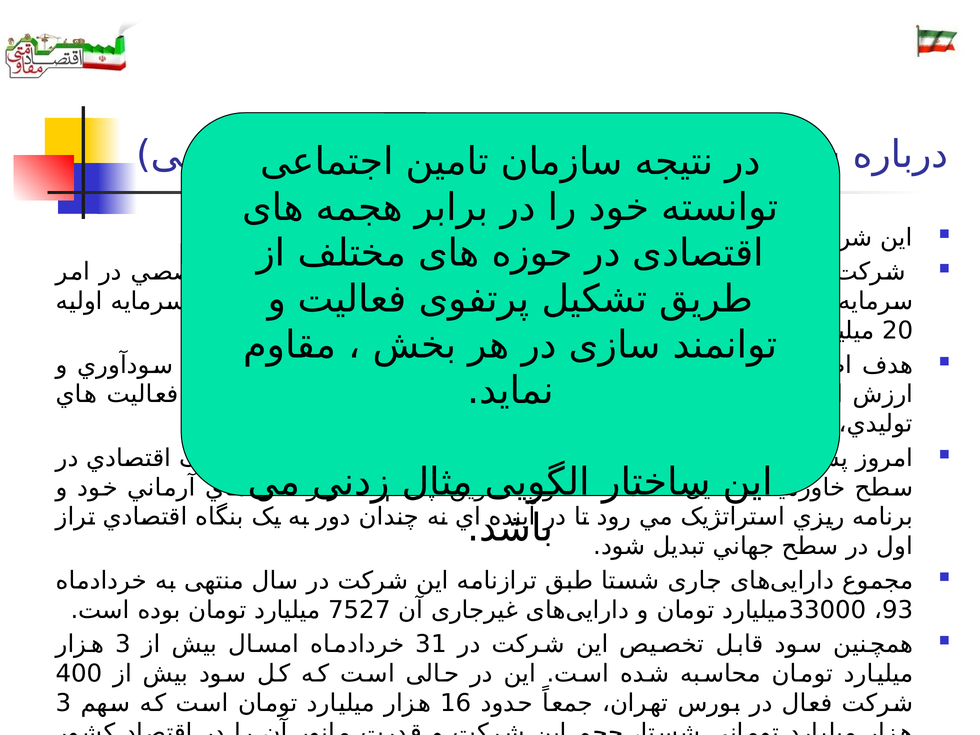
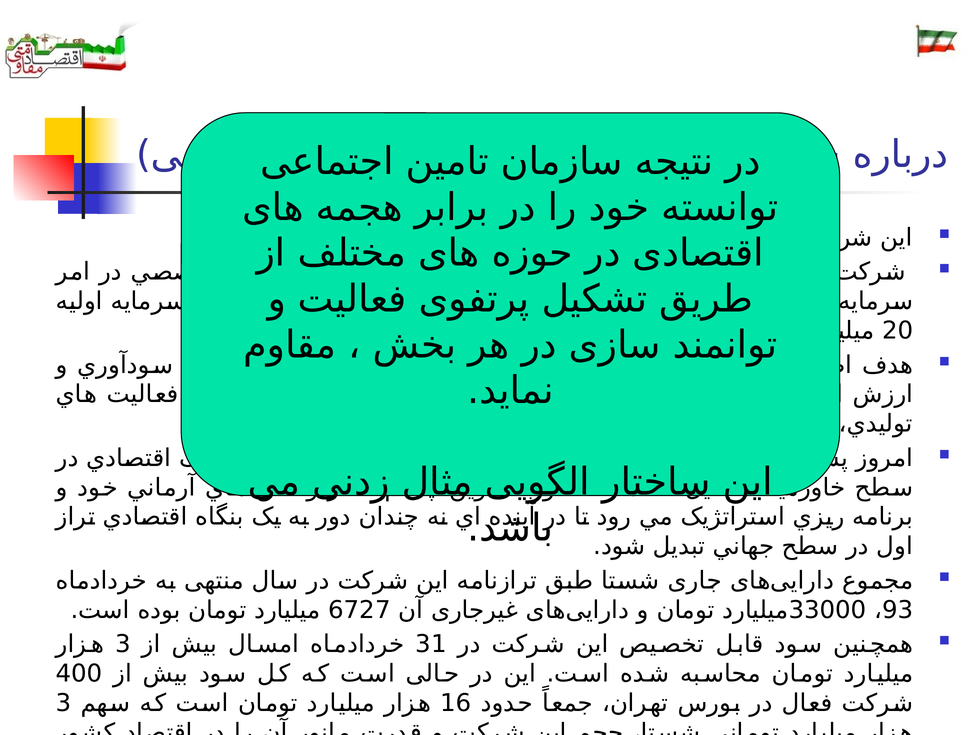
7527: 7527 -> 6727
